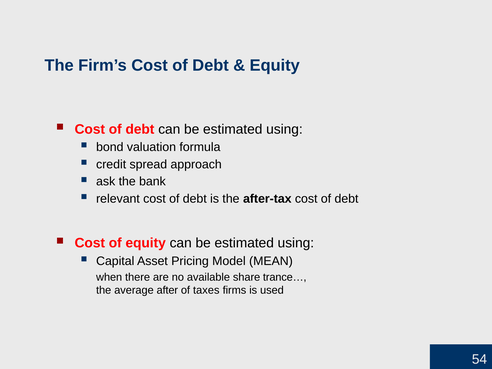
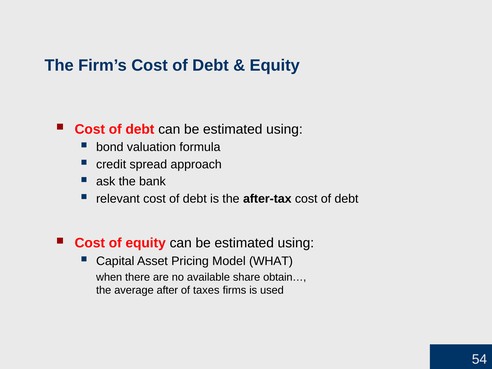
MEAN: MEAN -> WHAT
trance…: trance… -> obtain…
